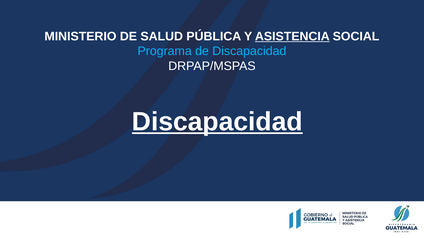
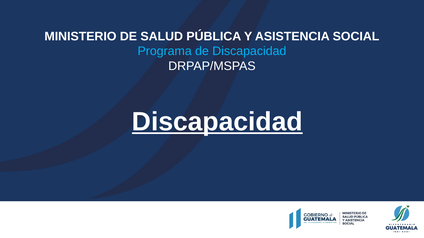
ASISTENCIA underline: present -> none
